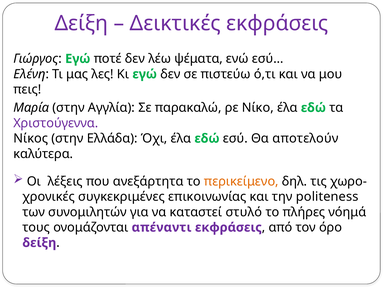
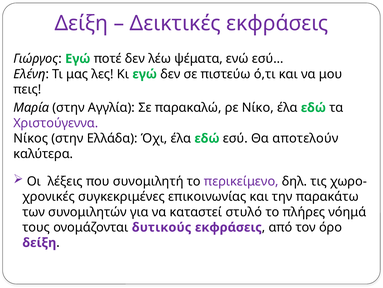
ανεξάρτητα: ανεξάρτητα -> συνομιλητή
περικείμενο colour: orange -> purple
politeness: politeness -> παρακάτω
απέναντι: απέναντι -> δυτικούς
